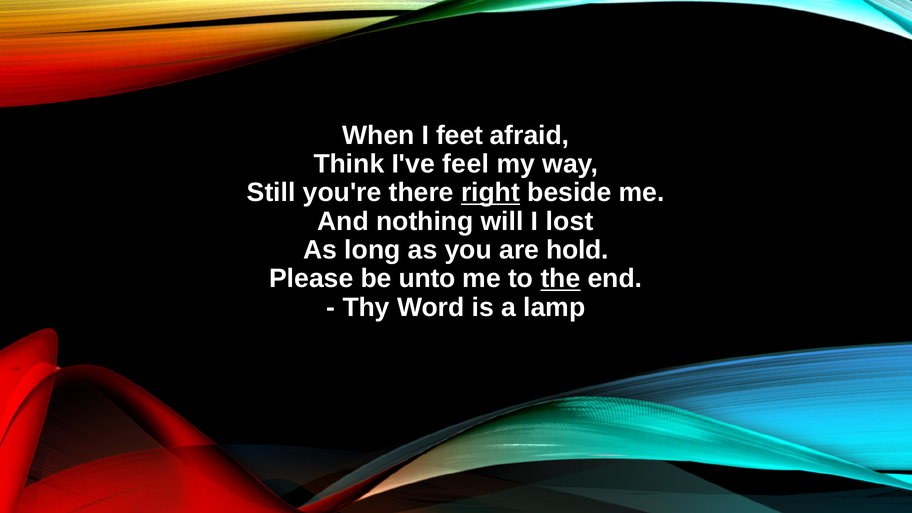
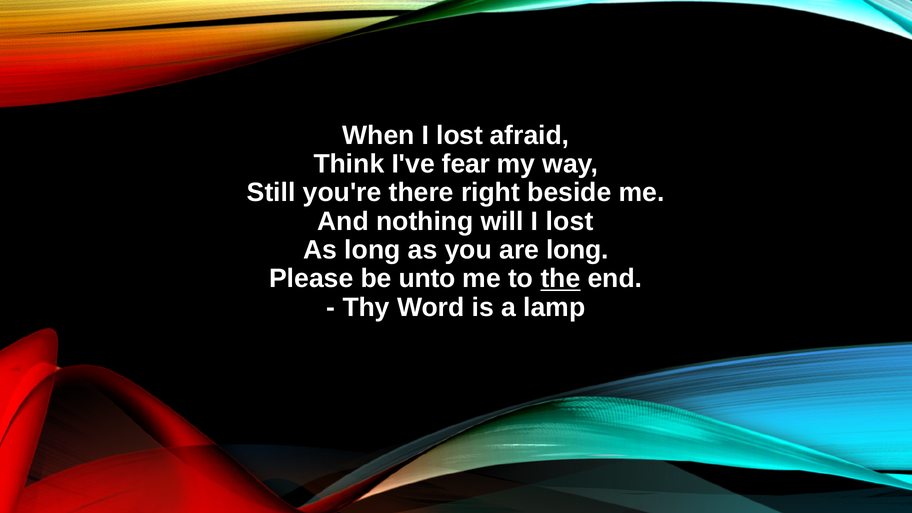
When I feet: feet -> lost
feel: feel -> fear
right underline: present -> none
are hold: hold -> long
